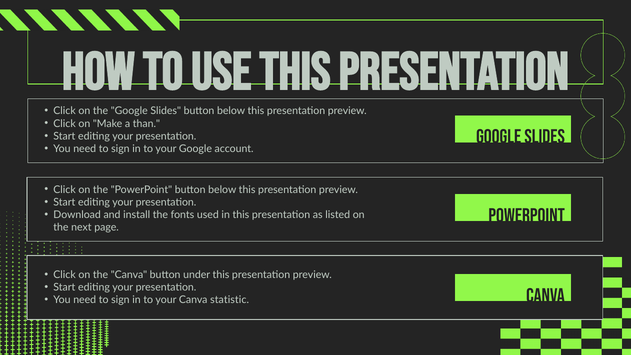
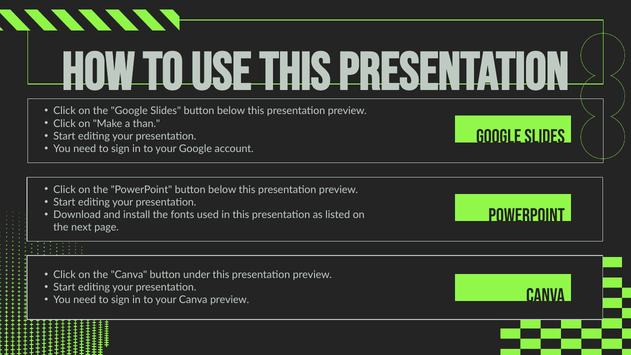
Canva statistic: statistic -> preview
